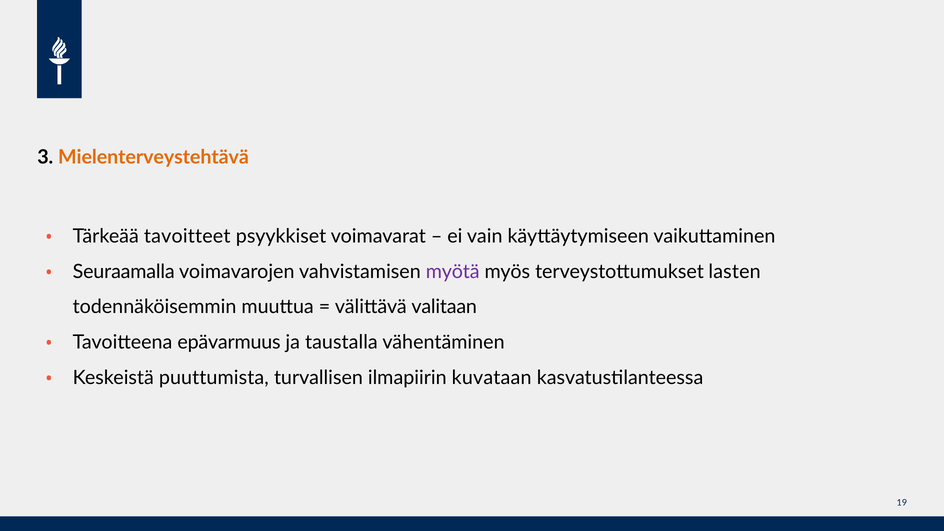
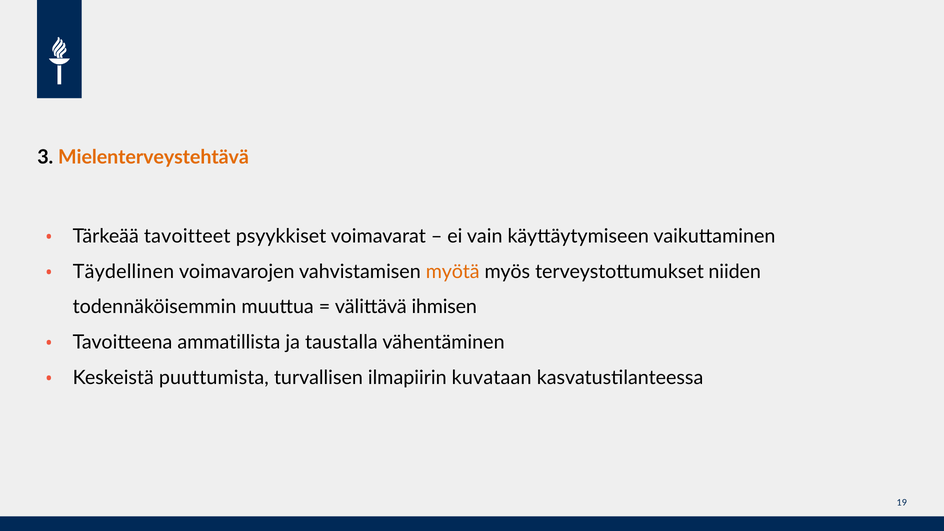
Seuraamalla: Seuraamalla -> Täydellinen
myötä colour: purple -> orange
lasten: lasten -> niiden
valitaan: valitaan -> ihmisen
epävarmuus: epävarmuus -> ammatillista
